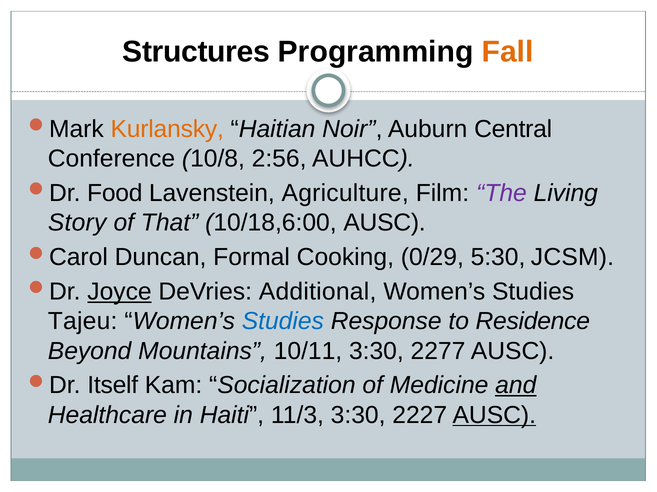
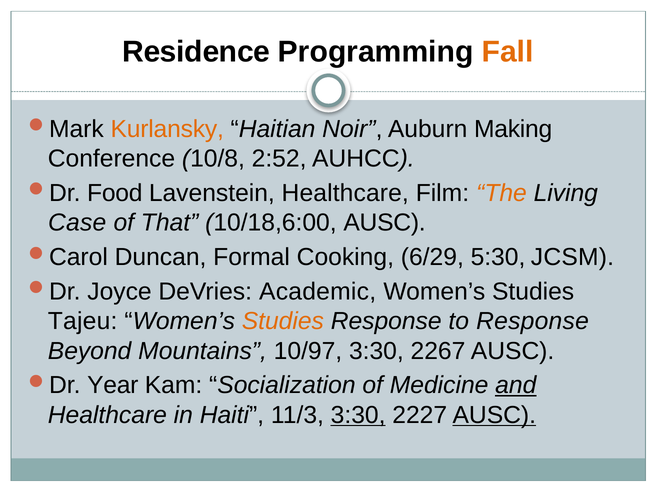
Structures: Structures -> Residence
Central: Central -> Making
2:56: 2:56 -> 2:52
Lavenstein Agriculture: Agriculture -> Healthcare
The colour: purple -> orange
Story: Story -> Case
0/29: 0/29 -> 6/29
Joyce underline: present -> none
Additional: Additional -> Academic
Studies at (283, 322) colour: blue -> orange
to Residence: Residence -> Response
10/11: 10/11 -> 10/97
2277: 2277 -> 2267
Itself: Itself -> Year
3:30 at (358, 416) underline: none -> present
